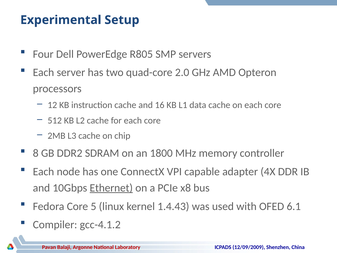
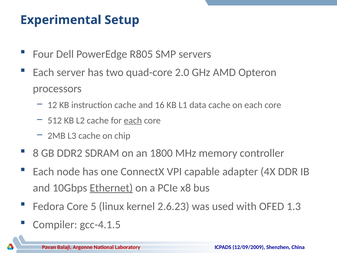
each at (133, 120) underline: none -> present
1.4.43: 1.4.43 -> 2.6.23
6.1: 6.1 -> 1.3
gcc-4.1.2: gcc-4.1.2 -> gcc-4.1.5
